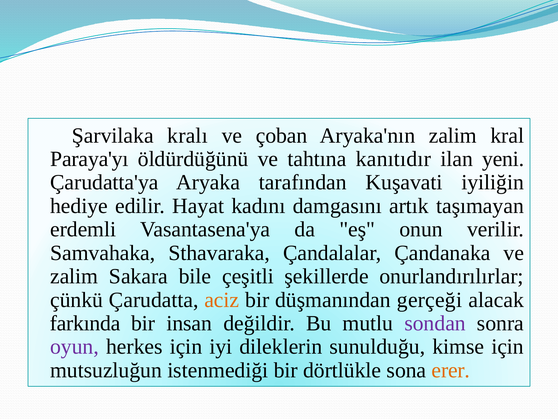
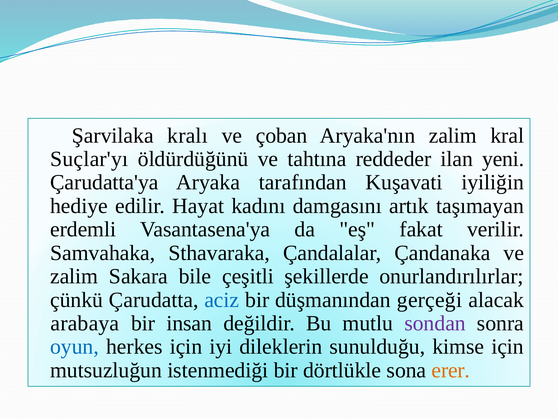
Paraya'yı: Paraya'yı -> Suçlar'yı
kanıtıdır: kanıtıdır -> reddeder
onun: onun -> fakat
aciz colour: orange -> blue
farkında: farkında -> arabaya
oyun colour: purple -> blue
